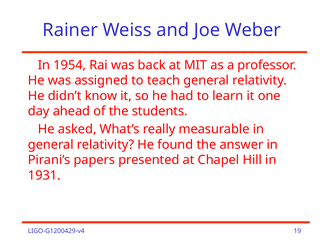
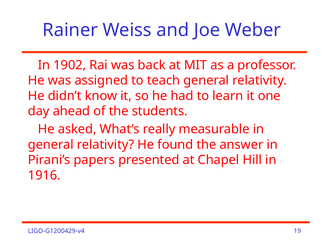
1954: 1954 -> 1902
1931: 1931 -> 1916
